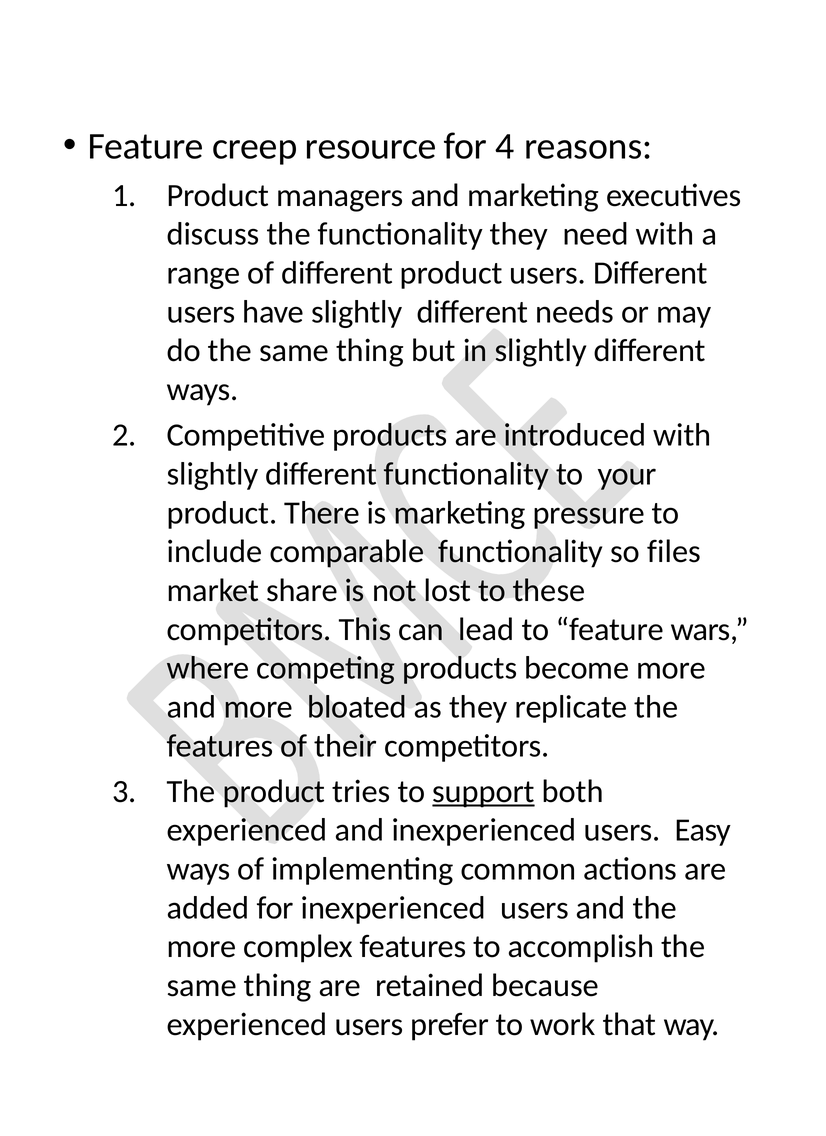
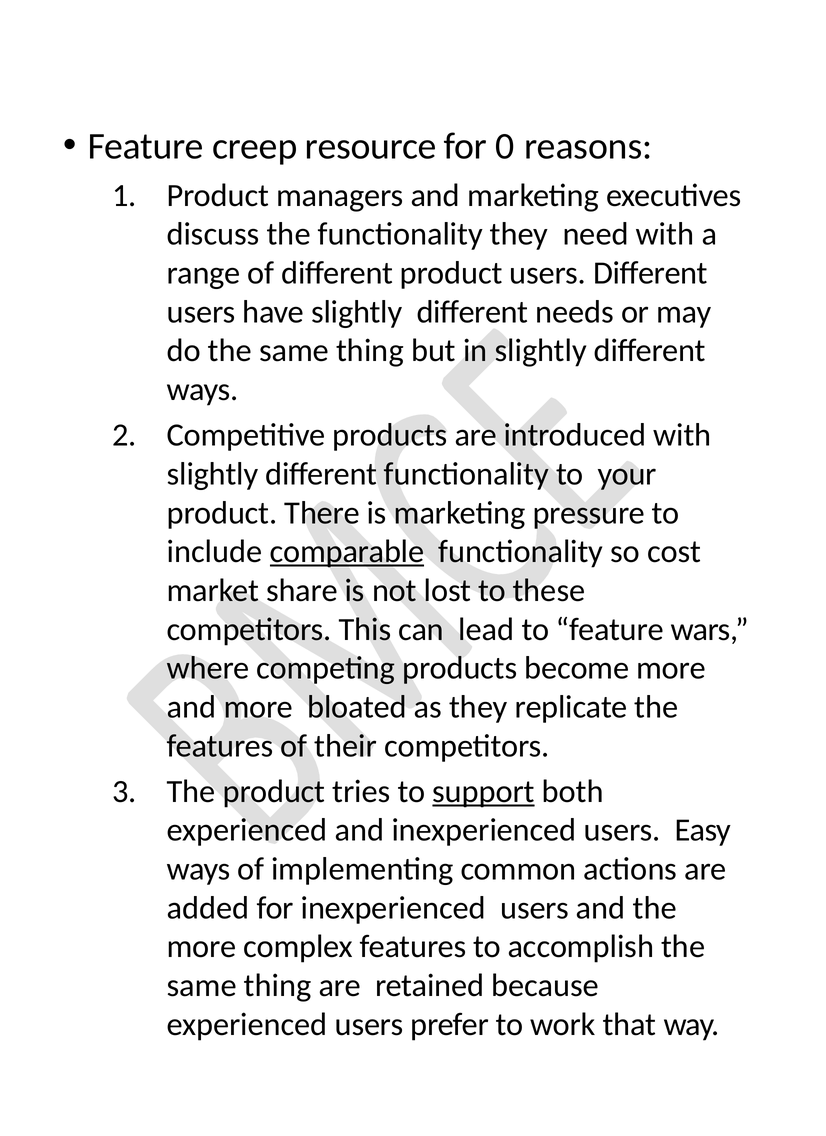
4: 4 -> 0
comparable underline: none -> present
files: files -> cost
